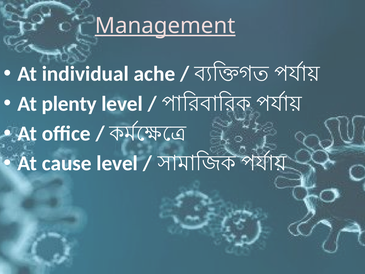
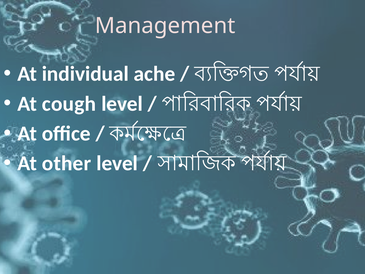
Management underline: present -> none
plenty: plenty -> cough
cause: cause -> other
